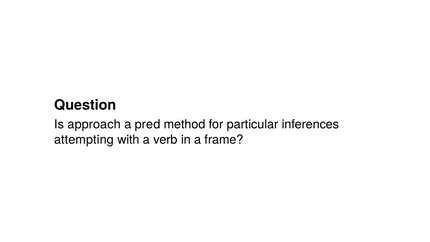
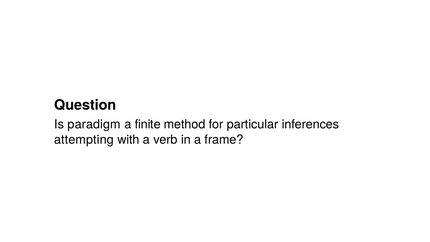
approach: approach -> paradigm
pred: pred -> finite
